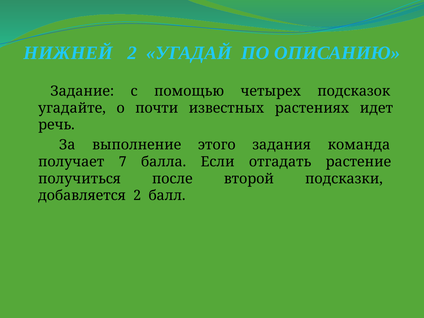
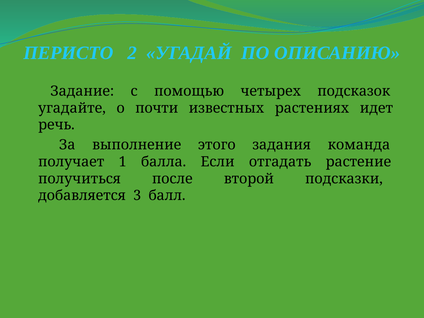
НИЖНЕЙ: НИЖНЕЙ -> ПЕРИСТО
7: 7 -> 1
добавляется 2: 2 -> 3
